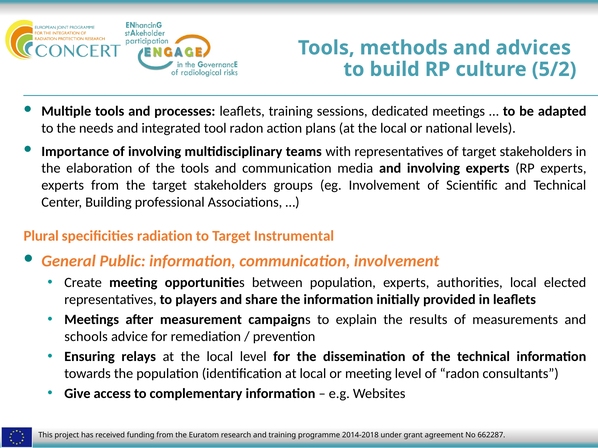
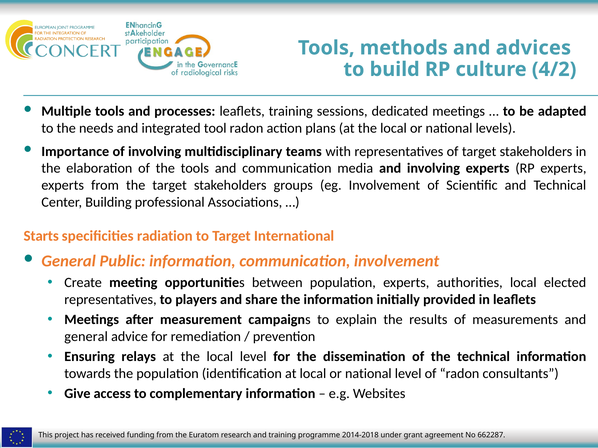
5/2: 5/2 -> 4/2
Plural: Plural -> Starts
Instrumental: Instrumental -> International
schools at (86, 337): schools -> general
at local or meeting: meeting -> national
